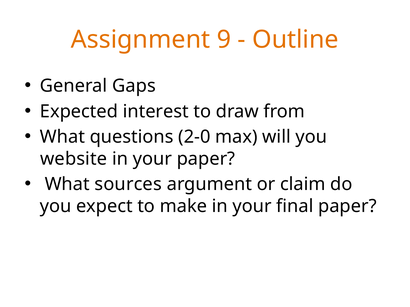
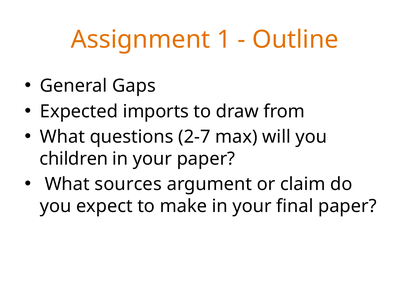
9: 9 -> 1
interest: interest -> imports
2-0: 2-0 -> 2-7
website: website -> children
